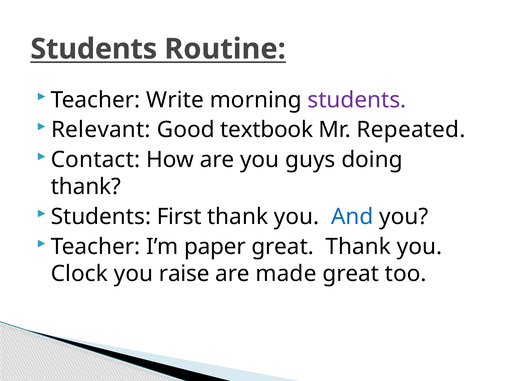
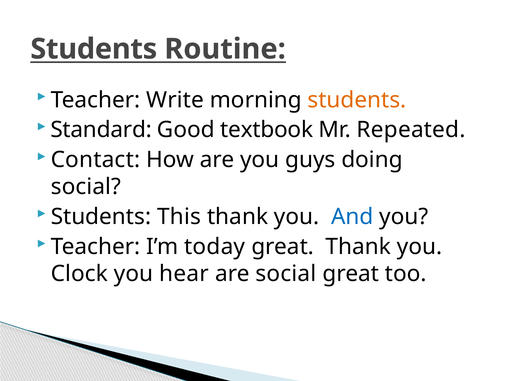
students at (357, 100) colour: purple -> orange
Relevant: Relevant -> Standard
thank at (86, 187): thank -> social
First: First -> This
paper: paper -> today
raise: raise -> hear
are made: made -> social
